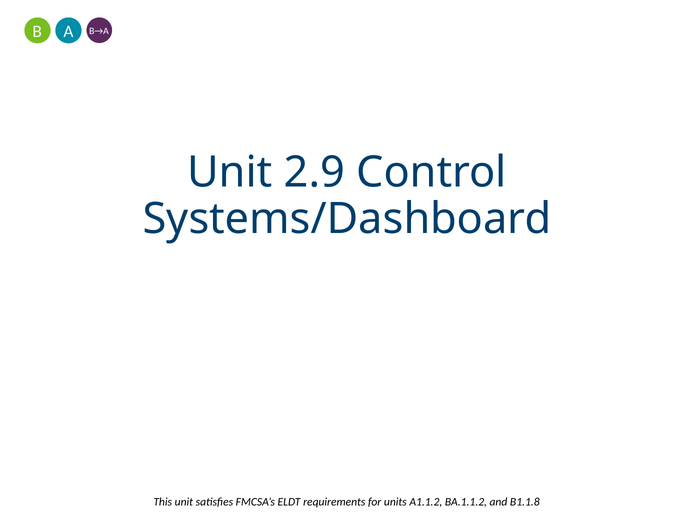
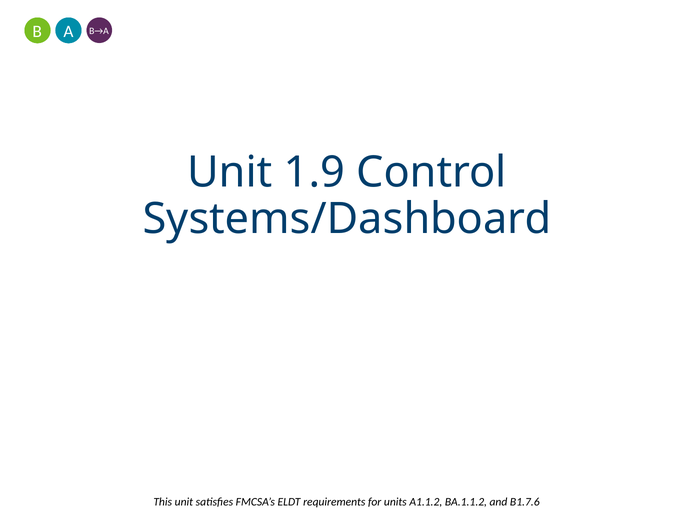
2.9: 2.9 -> 1.9
B1.1.8: B1.1.8 -> B1.7.6
